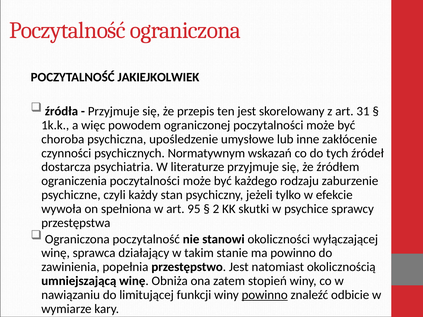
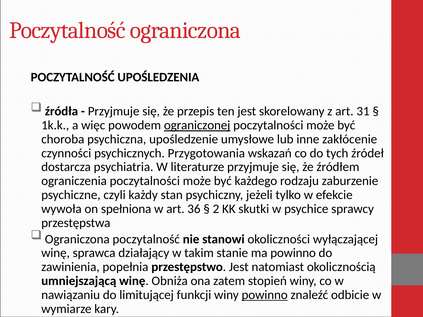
JAKIEJKOLWIEK: JAKIEJKOLWIEK -> UPOŚLEDZENIA
ograniczonej underline: none -> present
Normatywnym: Normatywnym -> Przygotowania
95: 95 -> 36
